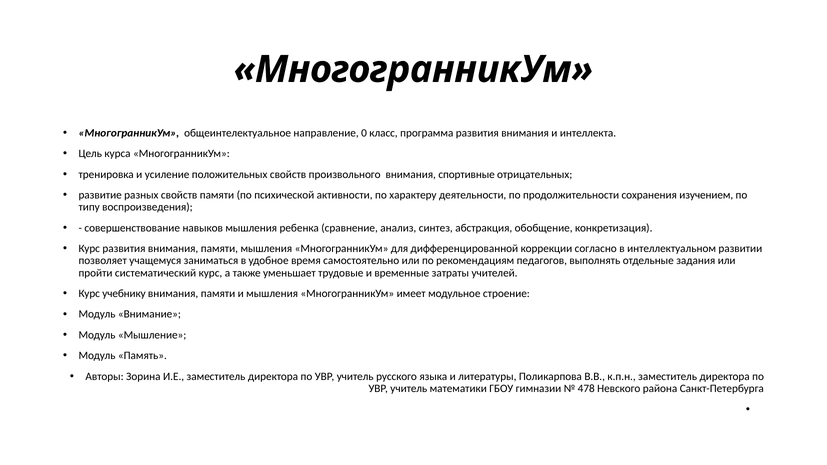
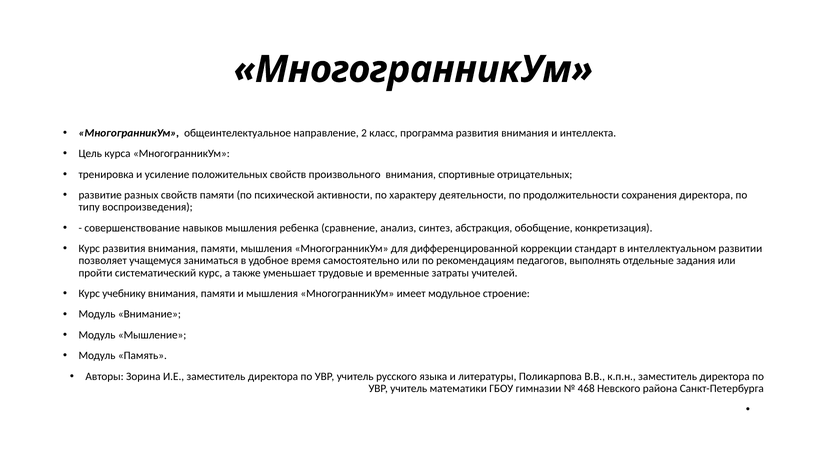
0: 0 -> 2
сохранения изучением: изучением -> директора
согласно: согласно -> стандарт
478: 478 -> 468
